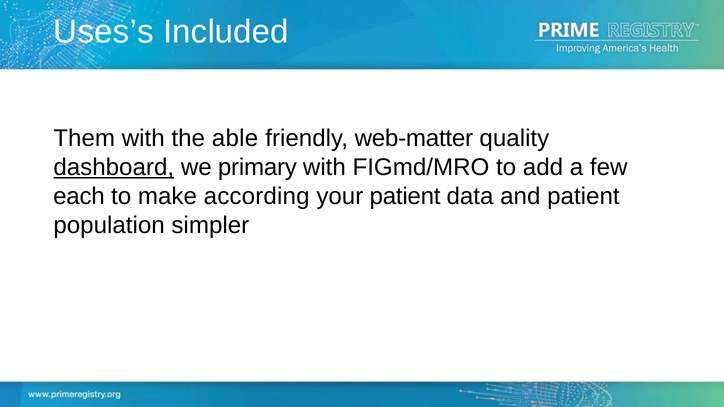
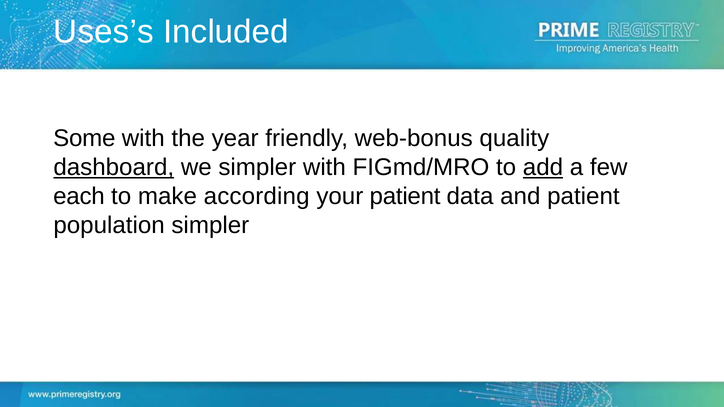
Them: Them -> Some
able: able -> year
web-matter: web-matter -> web-bonus
we primary: primary -> simpler
add underline: none -> present
